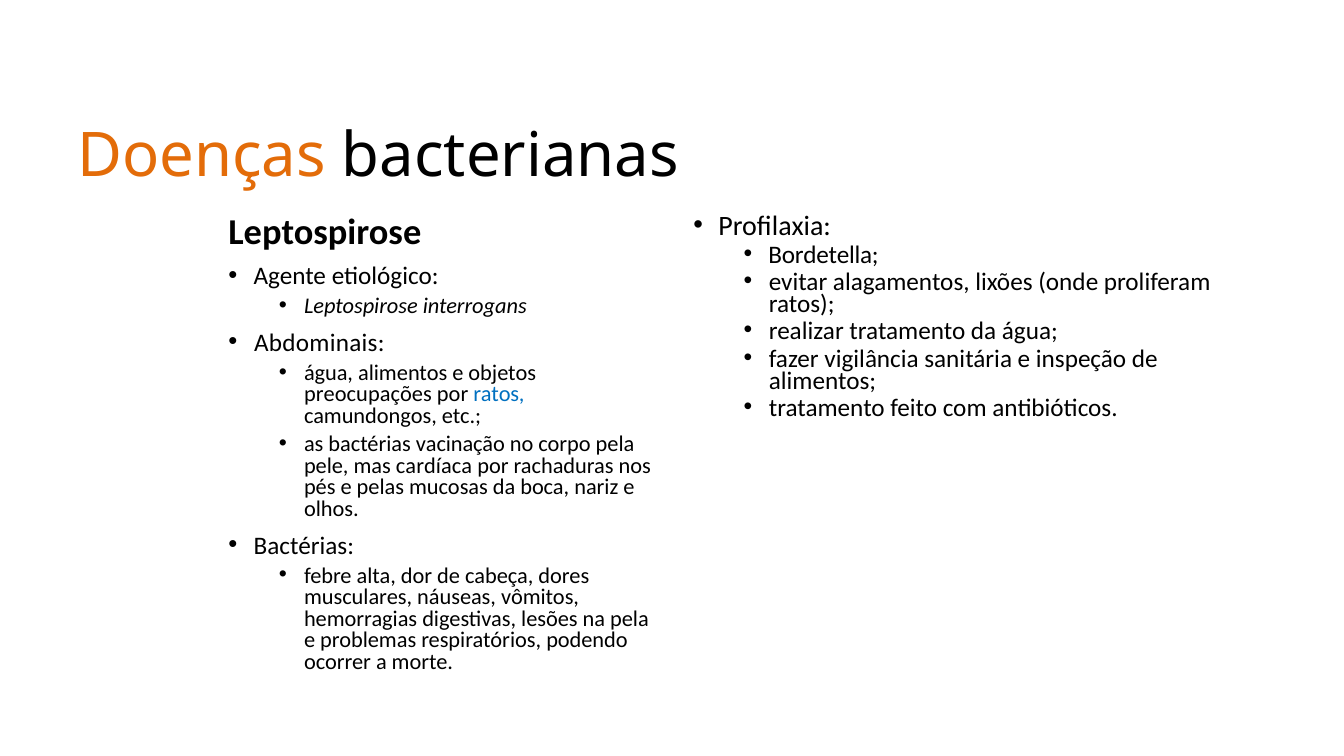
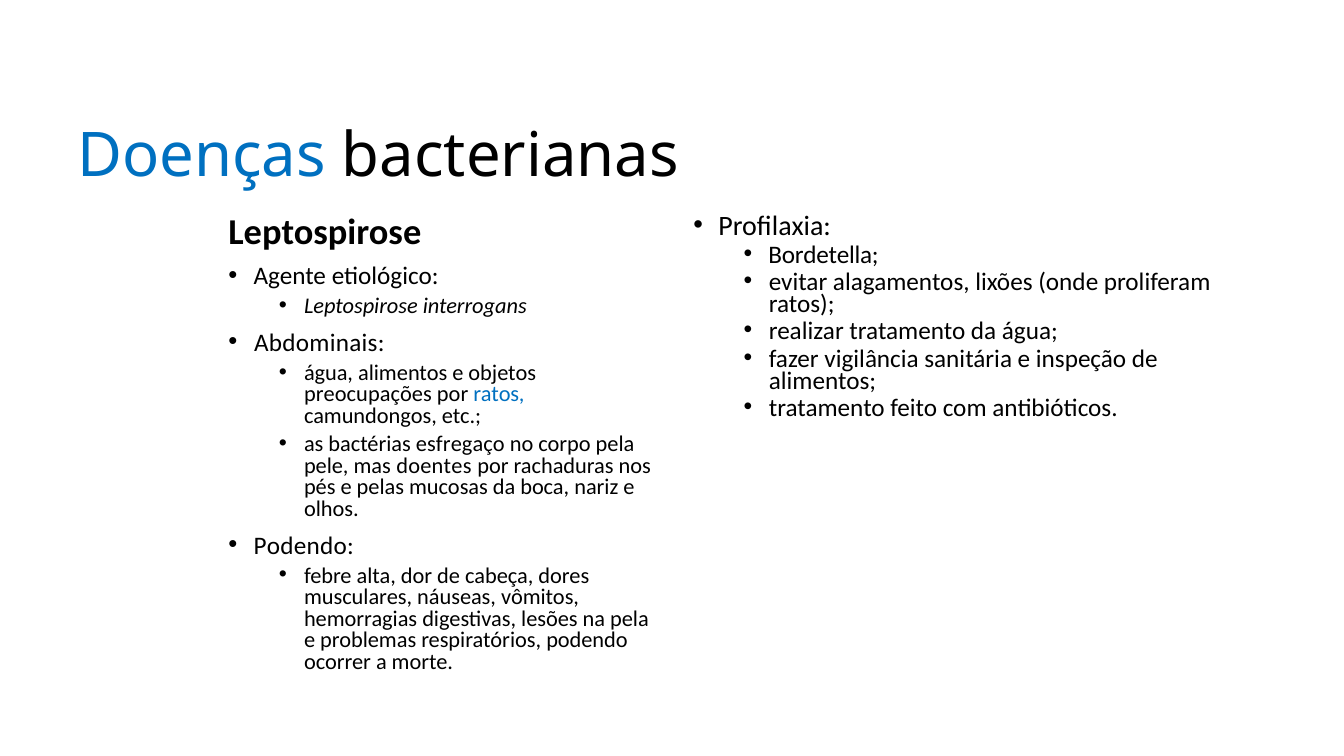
Doenças colour: orange -> blue
vacinação: vacinação -> esfregaço
cardíaca: cardíaca -> doentes
Bactérias at (304, 546): Bactérias -> Podendo
